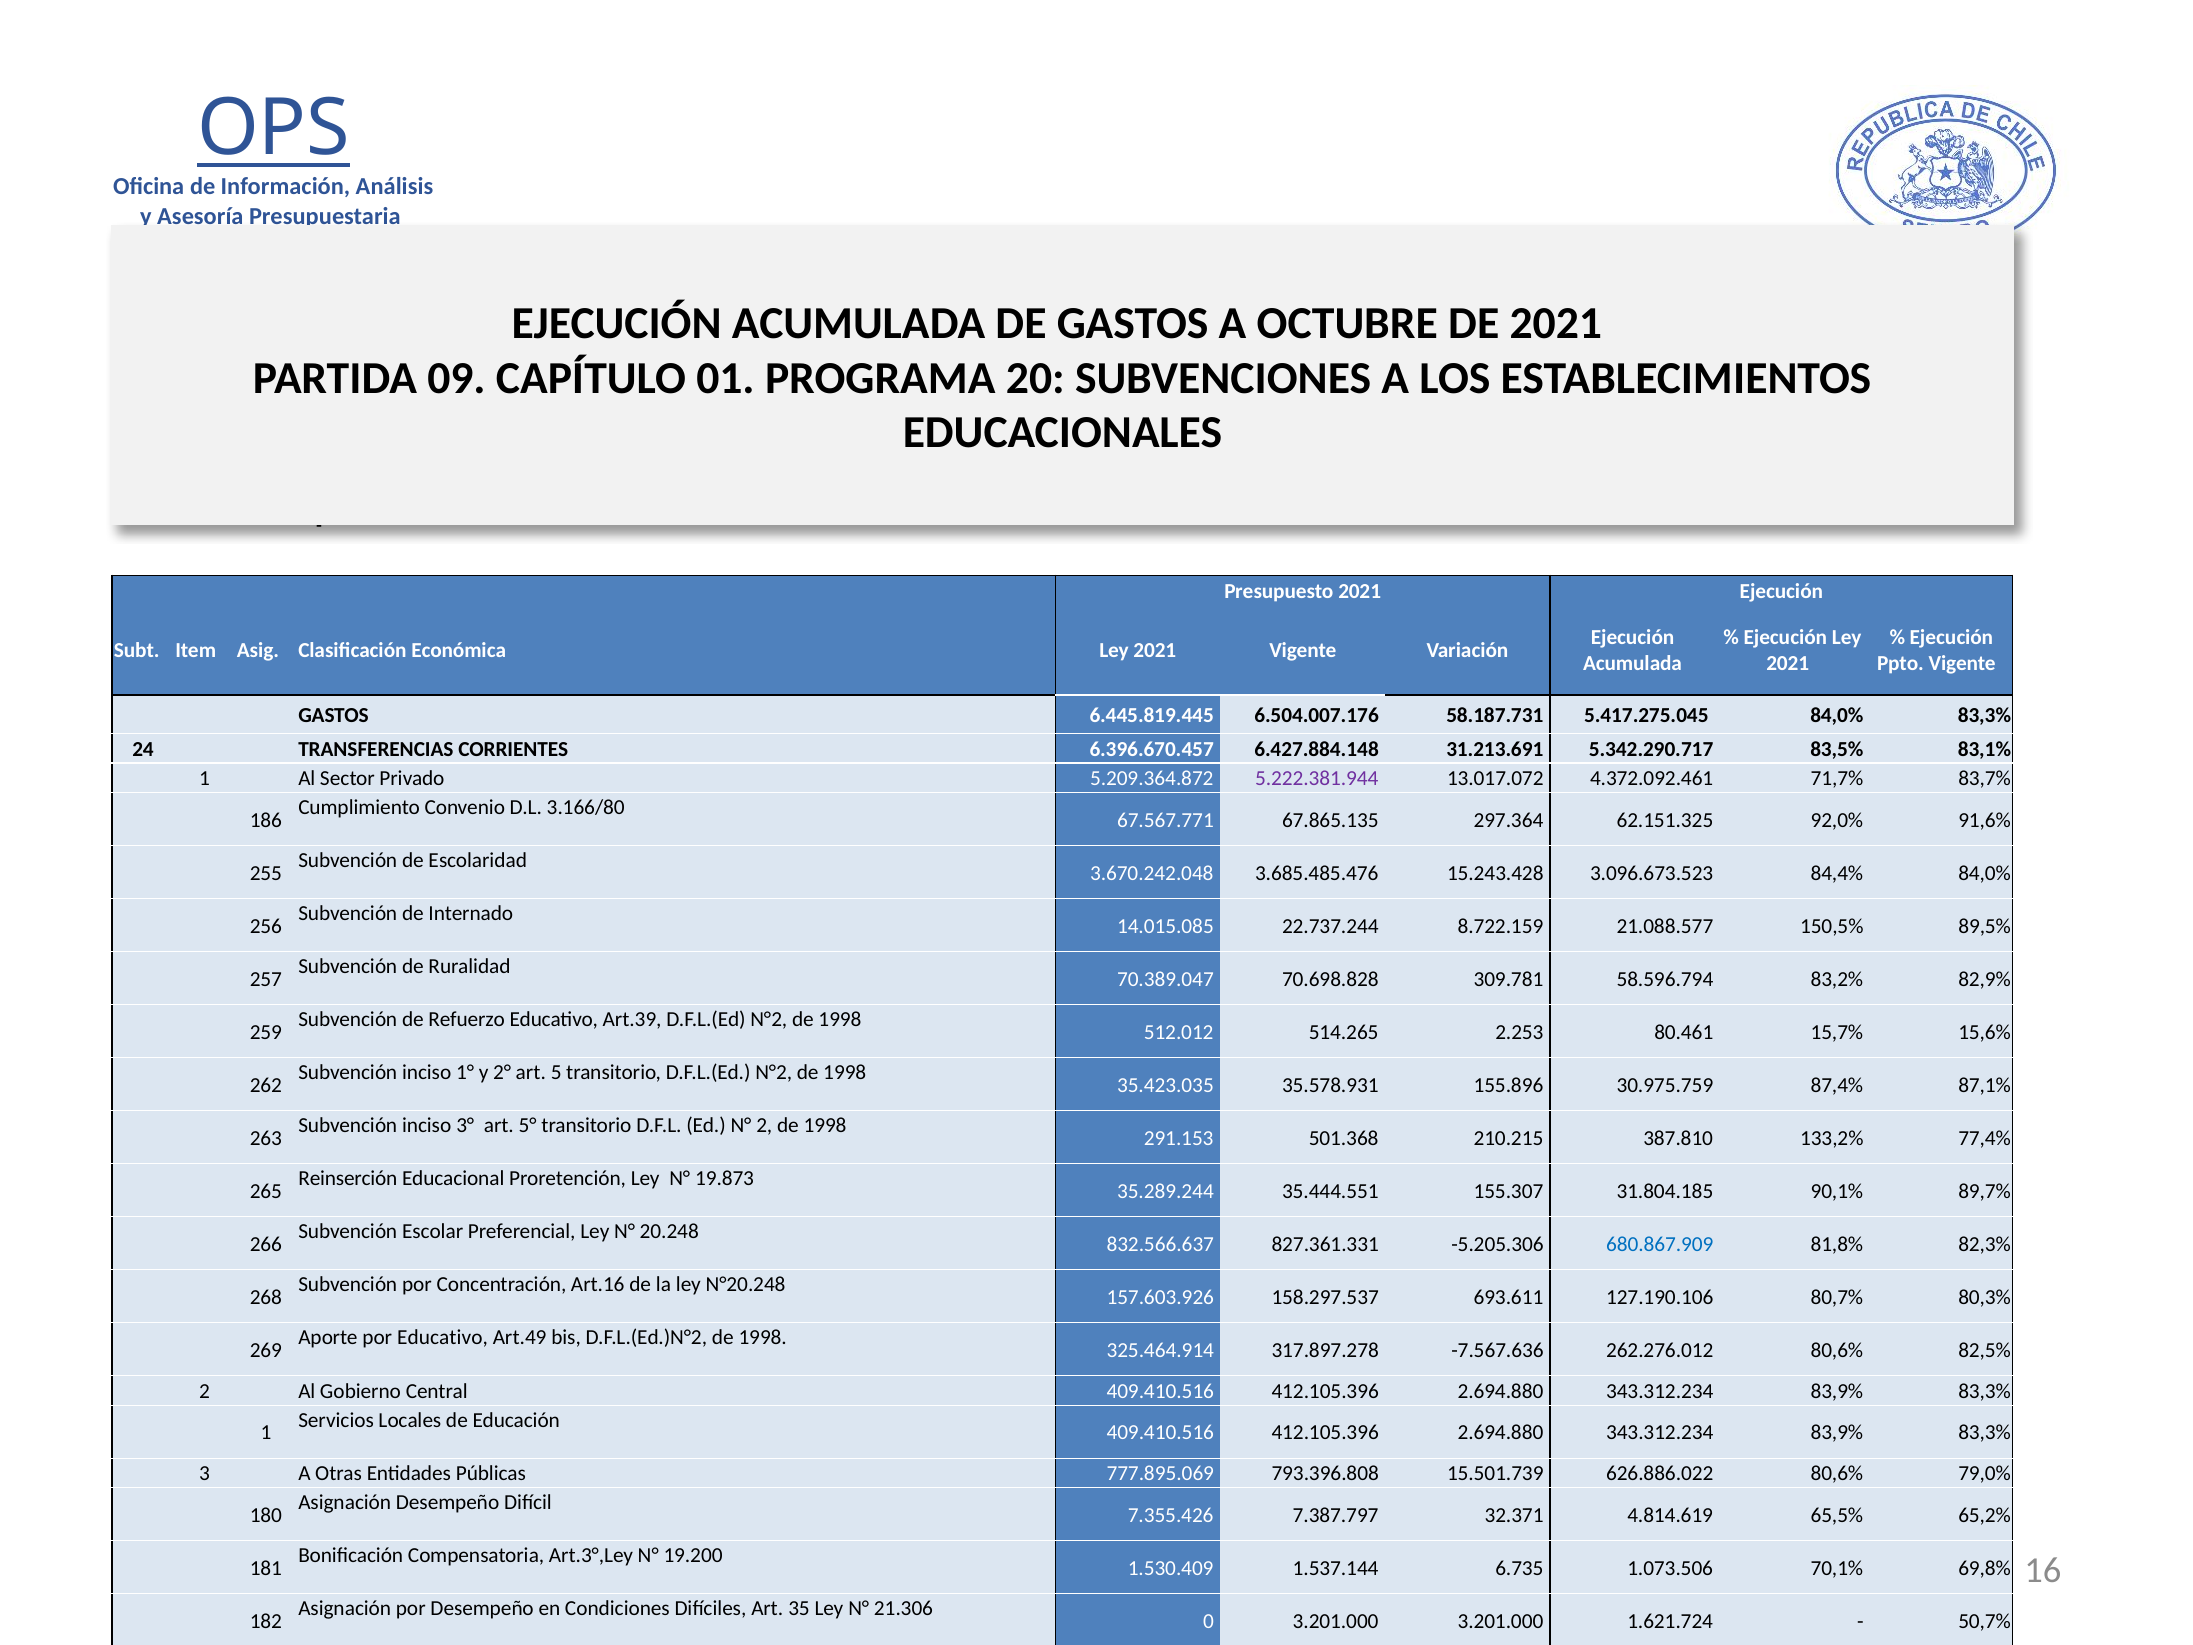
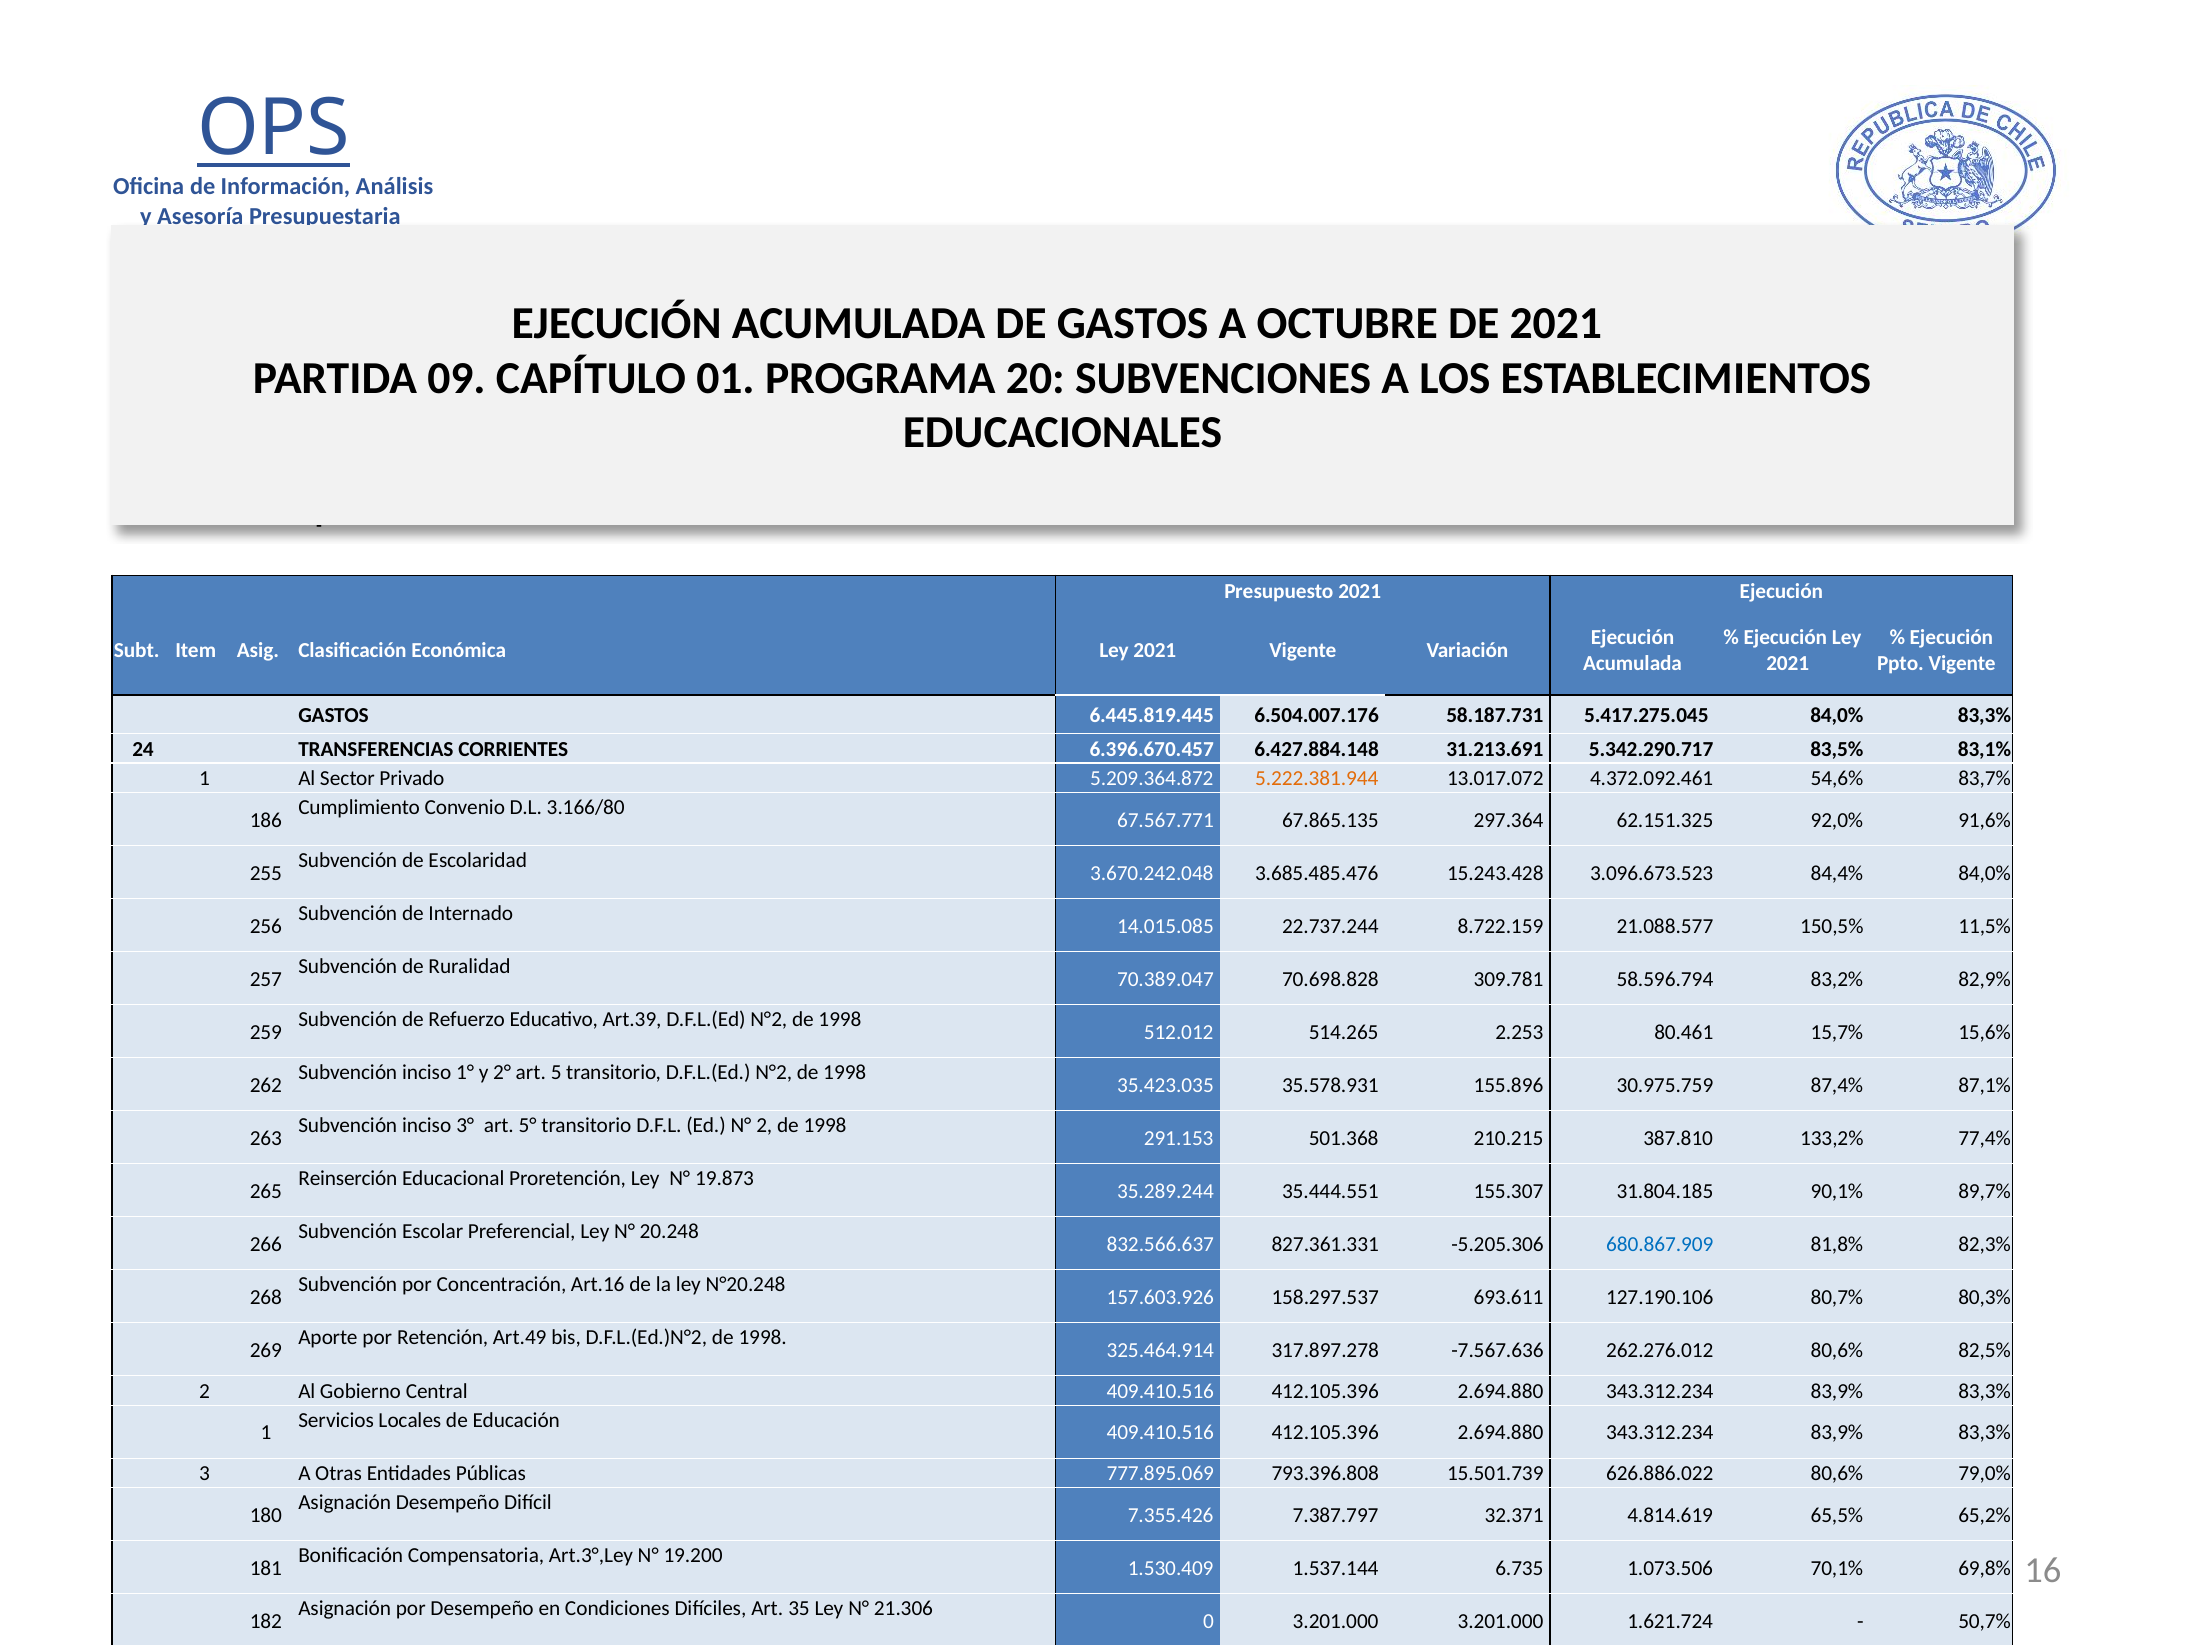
5.222.381.944 colour: purple -> orange
71,7%: 71,7% -> 54,6%
89,5%: 89,5% -> 11,5%
por Educativo: Educativo -> Retención
